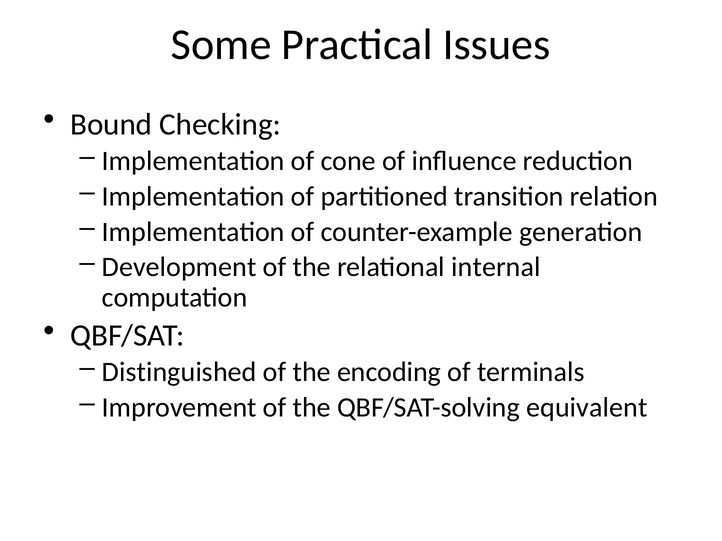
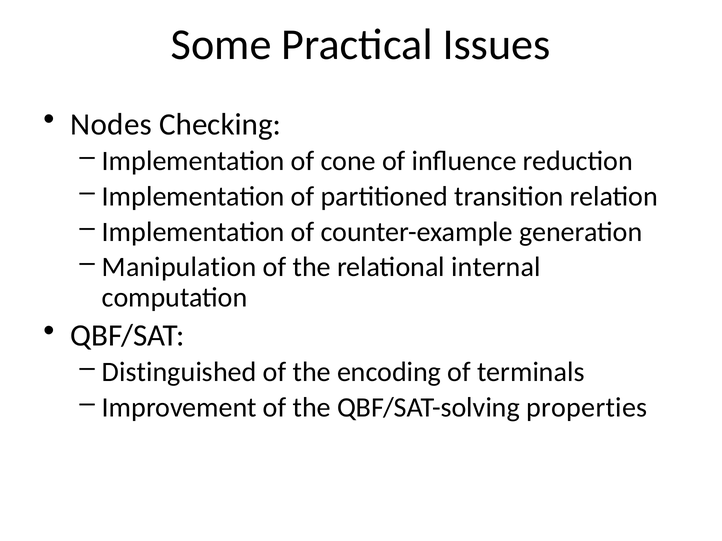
Bound: Bound -> Nodes
Development: Development -> Manipulation
equivalent: equivalent -> properties
